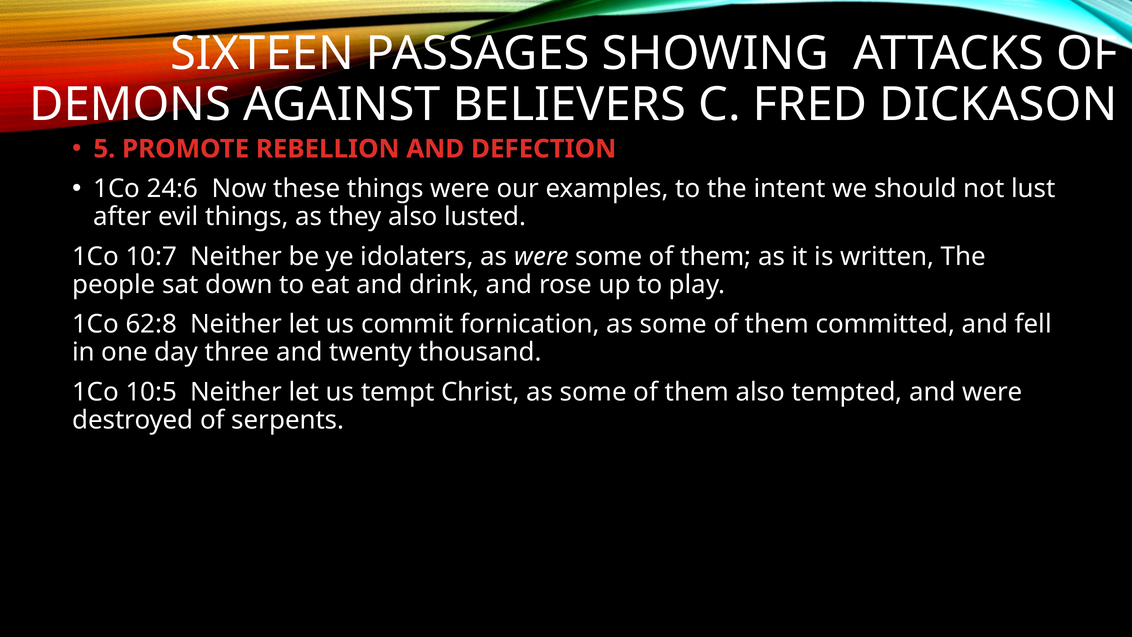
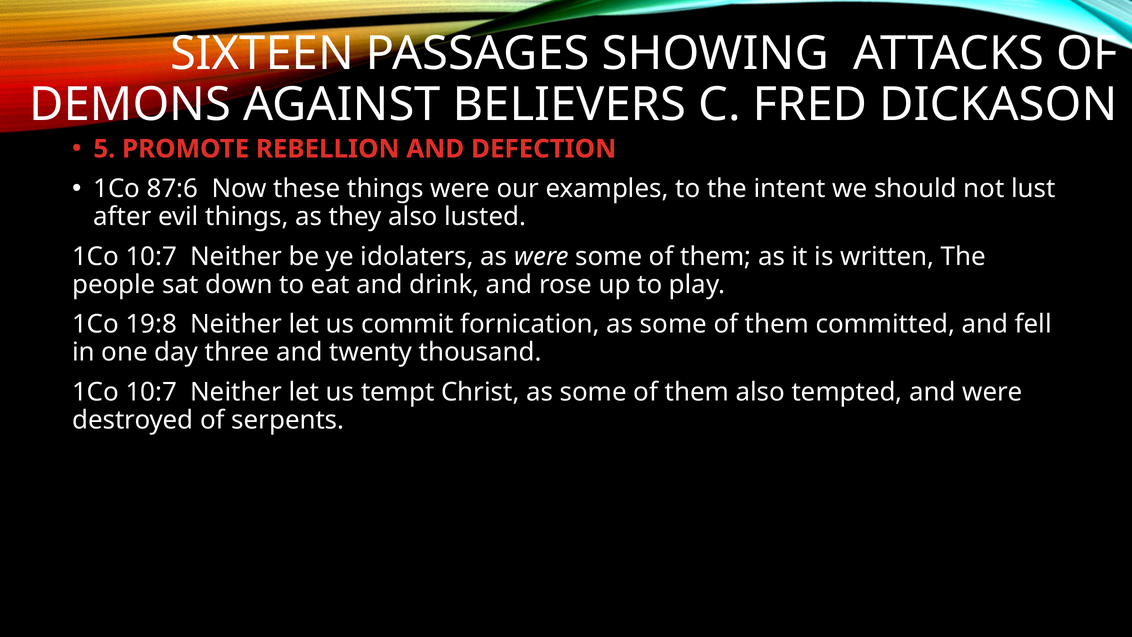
24:6: 24:6 -> 87:6
62:8: 62:8 -> 19:8
10:5 at (151, 392): 10:5 -> 10:7
